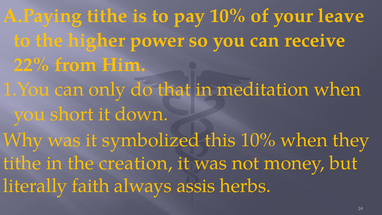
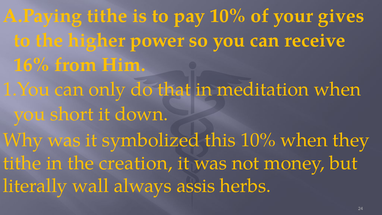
leave: leave -> gives
22%: 22% -> 16%
faith: faith -> wall
